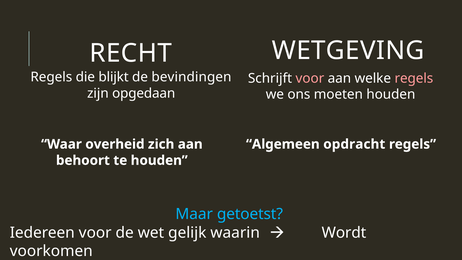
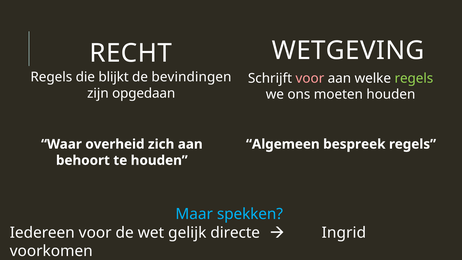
regels at (414, 78) colour: pink -> light green
opdracht: opdracht -> bespreek
getoetst: getoetst -> spekken
waarin: waarin -> directe
Wordt: Wordt -> Ingrid
